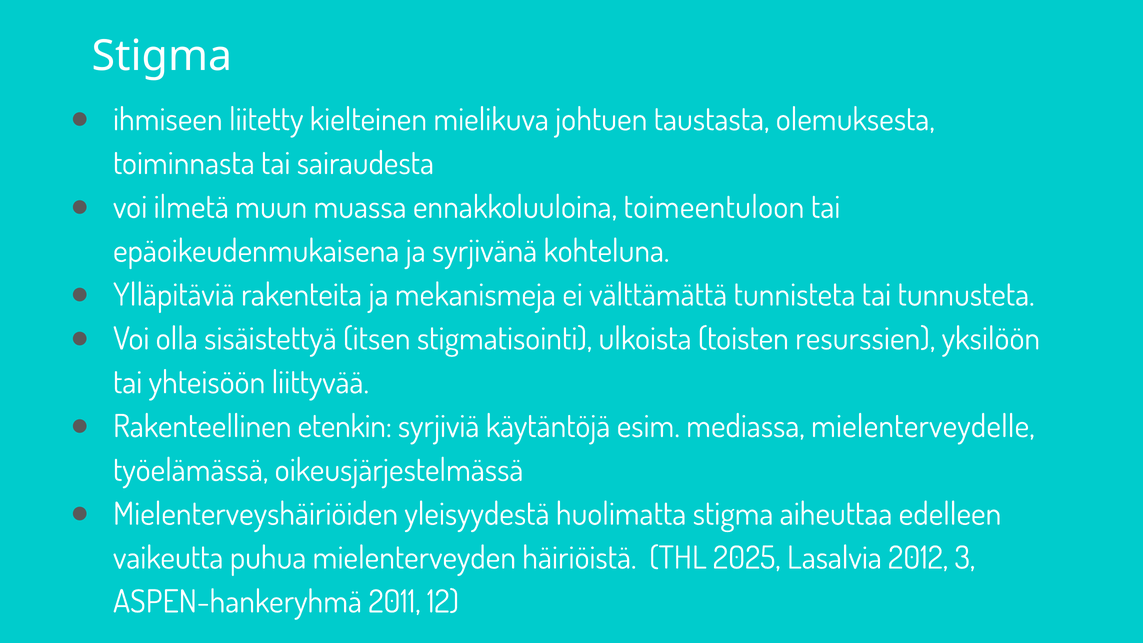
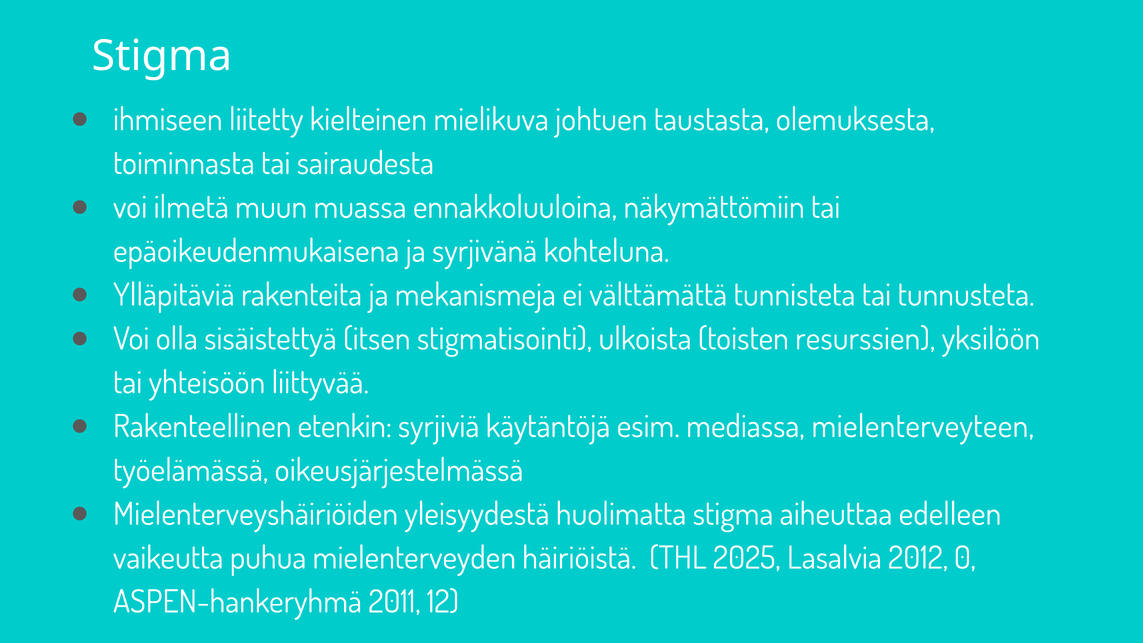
toimeentuloon: toimeentuloon -> näkymättömiin
mielenterveydelle: mielenterveydelle -> mielenterveyteen
3: 3 -> 0
